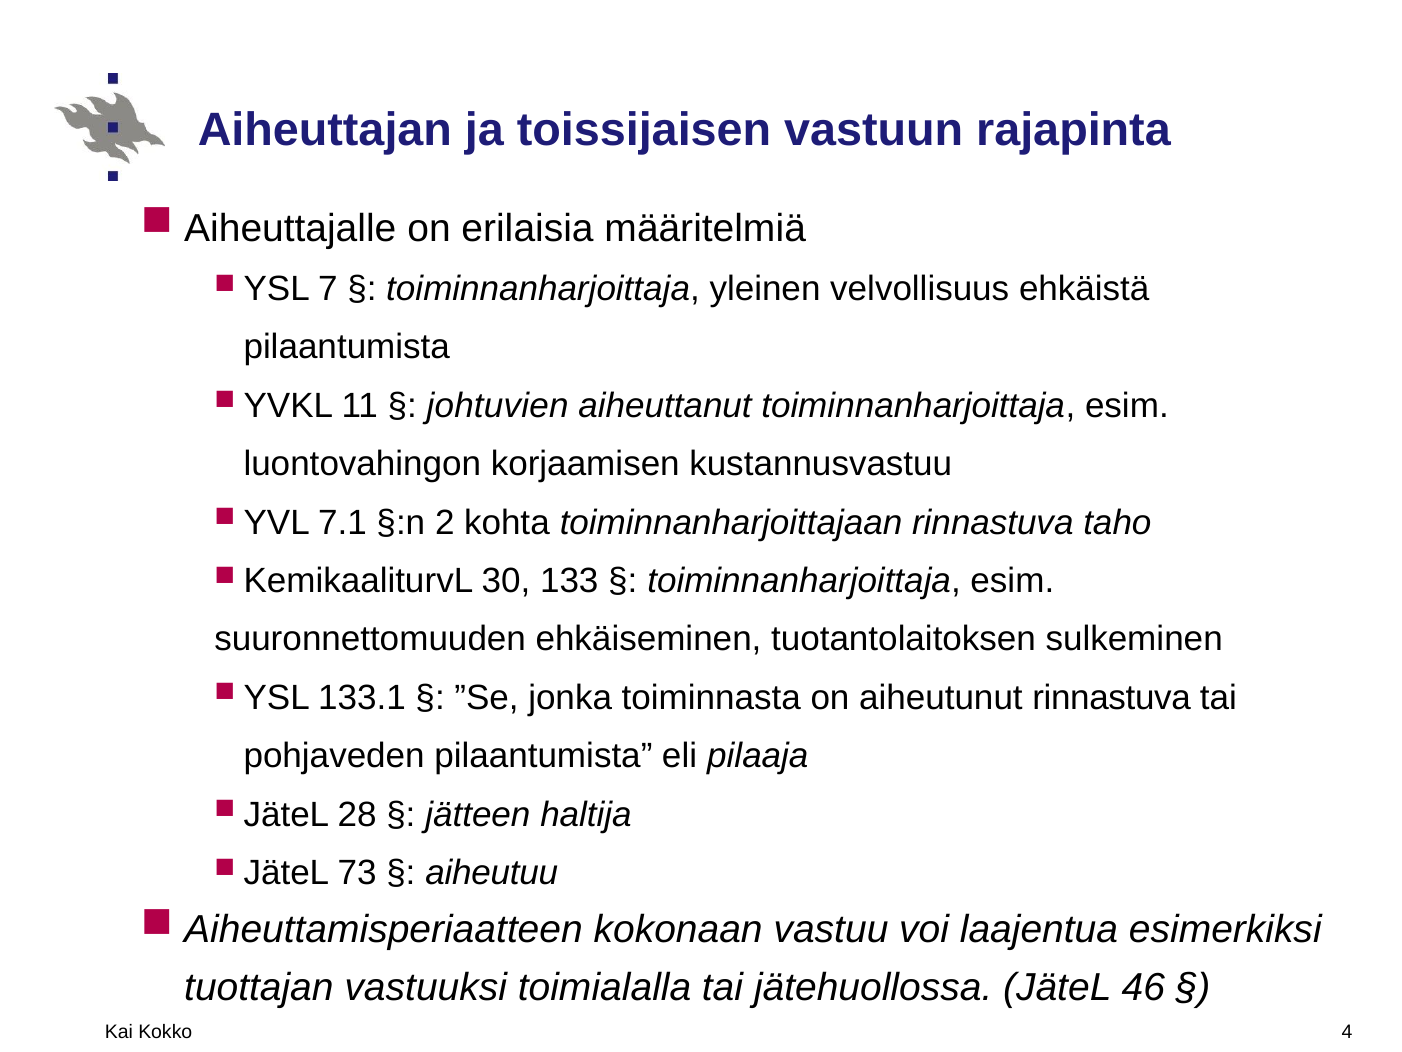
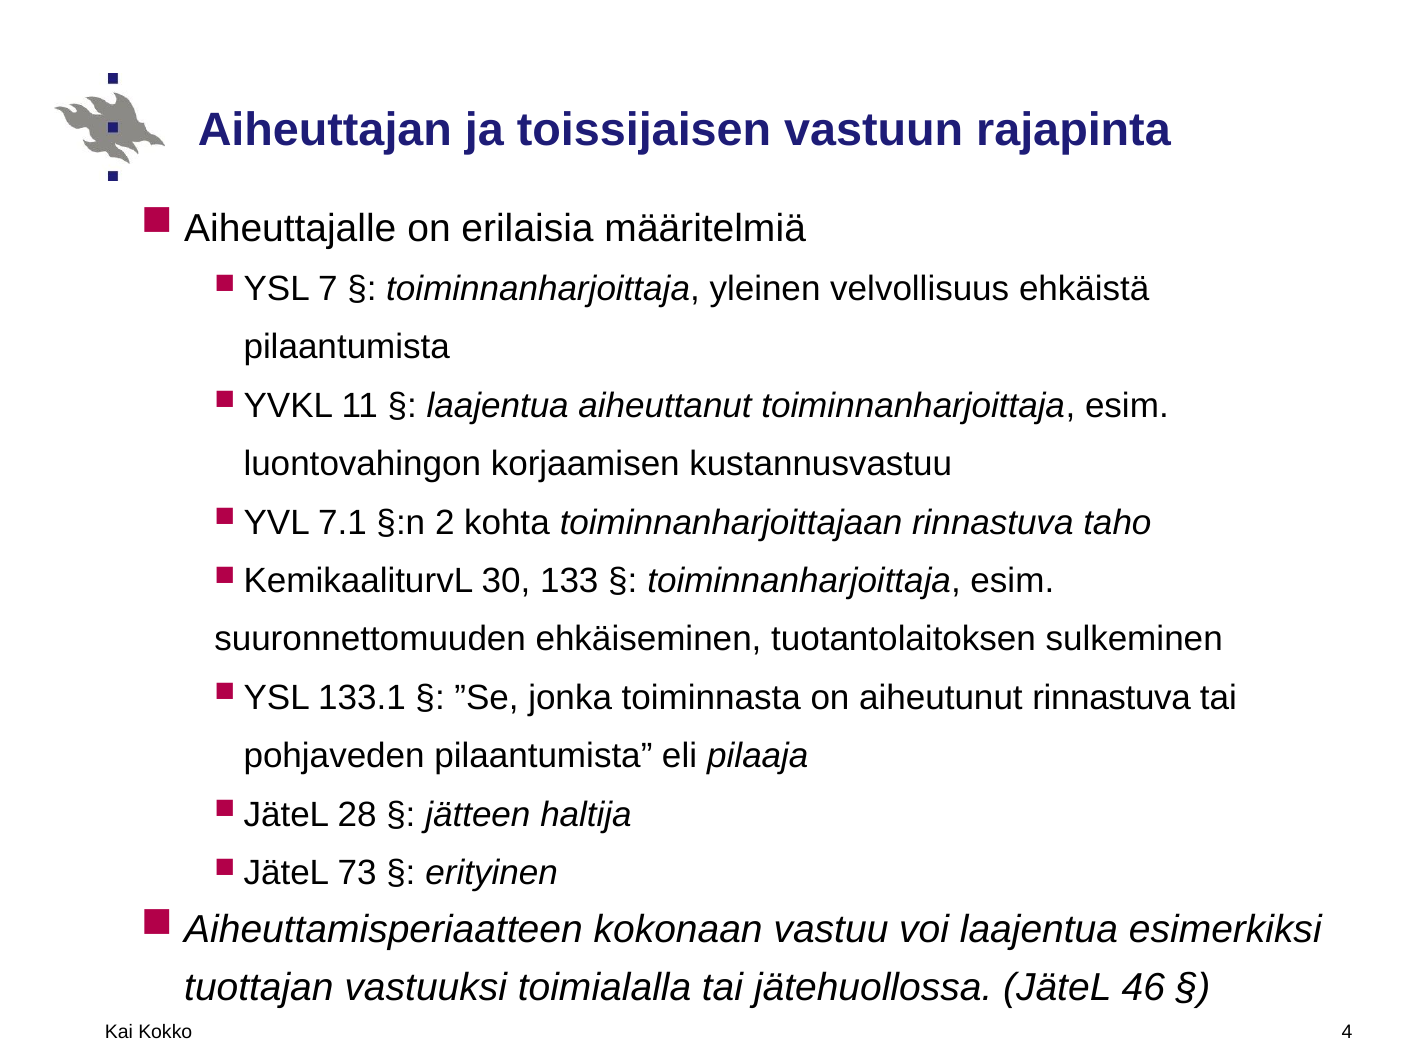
johtuvien at (498, 406): johtuvien -> laajentua
aiheutuu: aiheutuu -> erityinen
